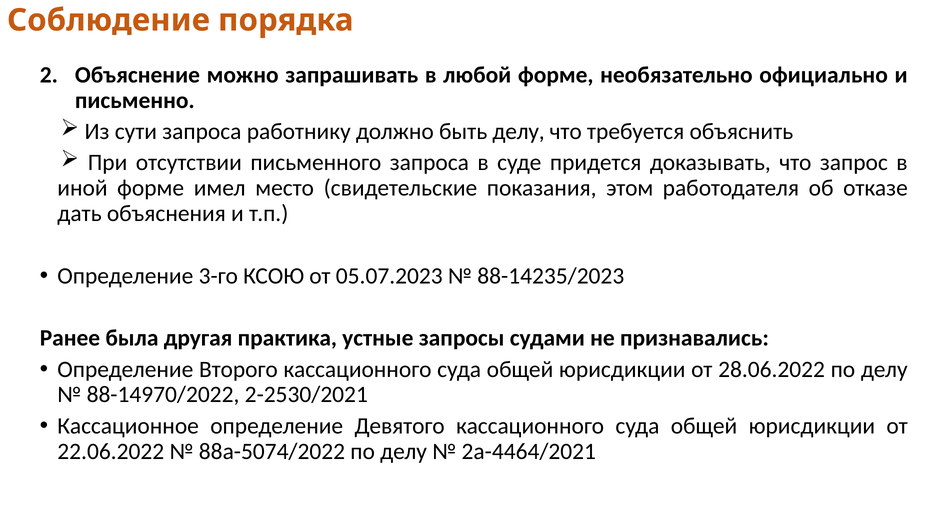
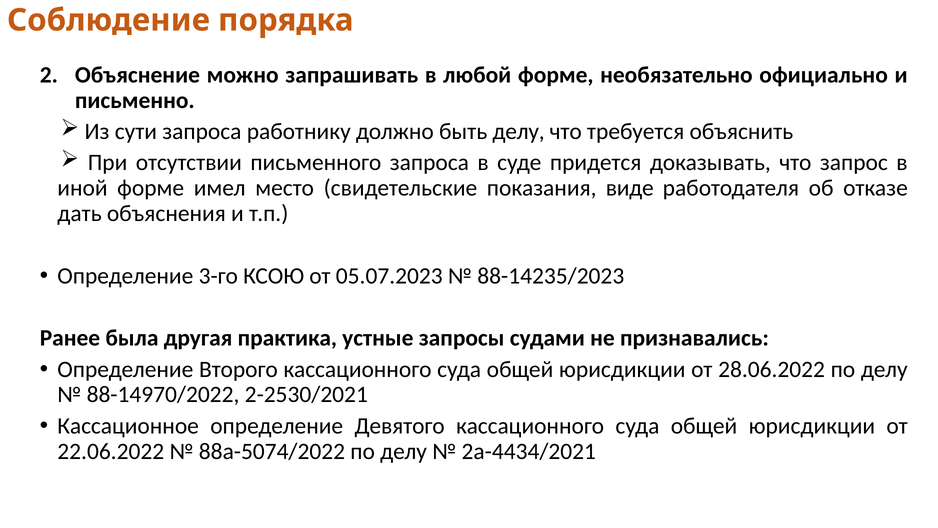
этом: этом -> виде
2а-4464/2021: 2а-4464/2021 -> 2а-4434/2021
